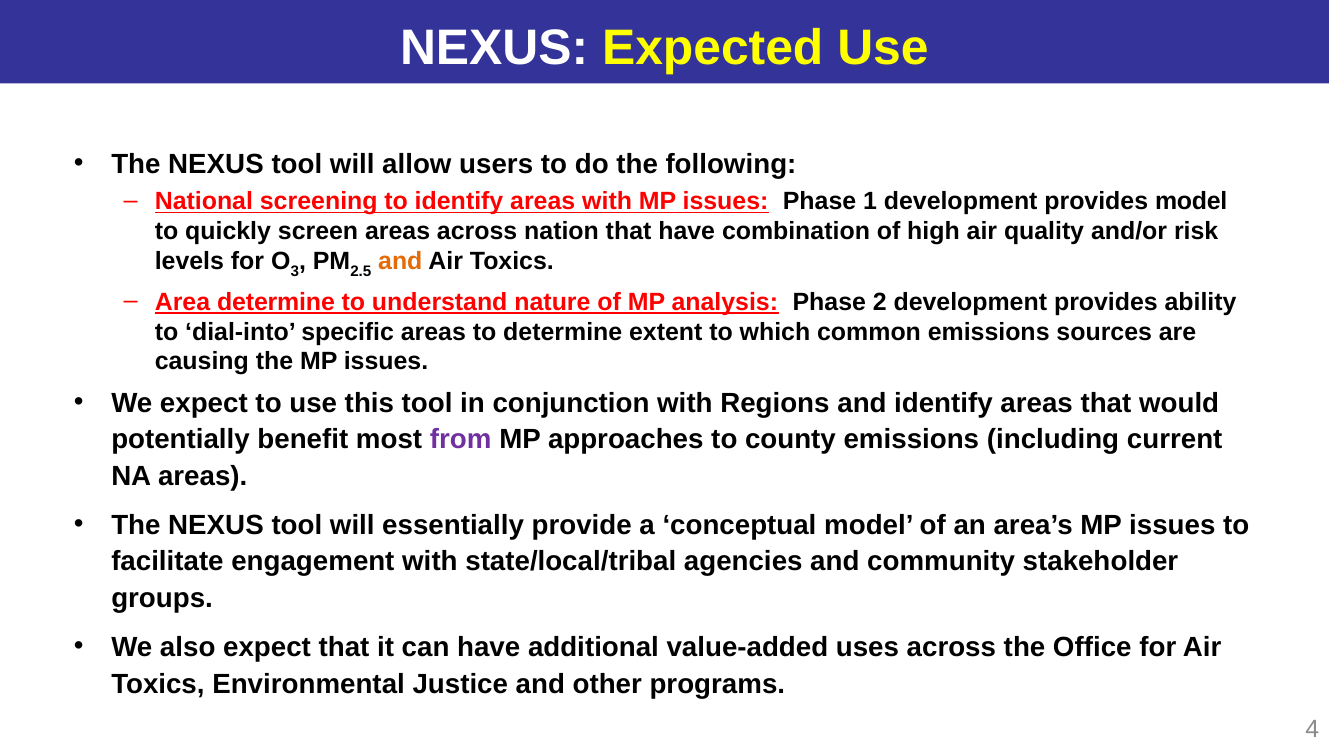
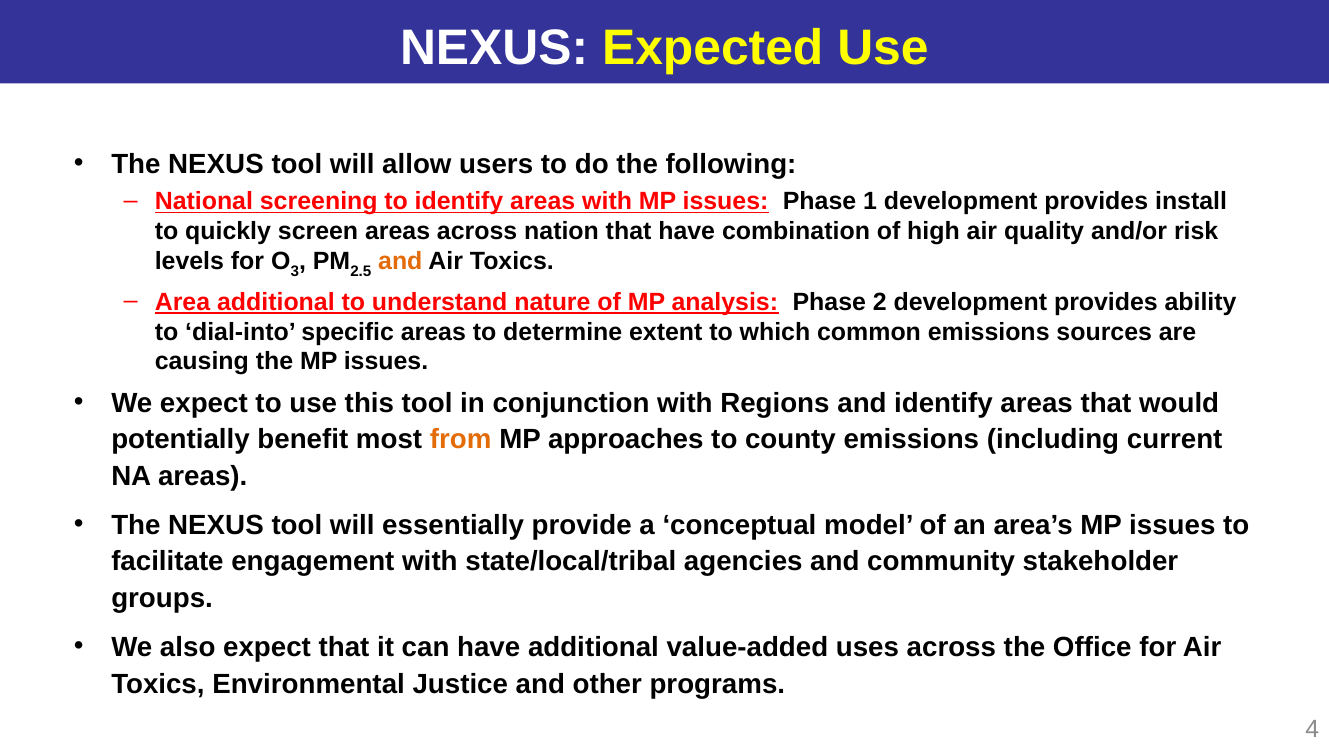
provides model: model -> install
Area determine: determine -> additional
from colour: purple -> orange
